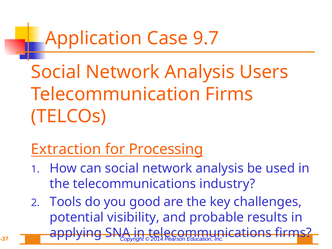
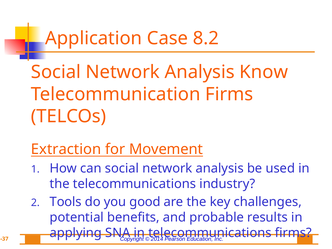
9.7: 9.7 -> 8.2
Users: Users -> Know
Processing: Processing -> Movement
visibility: visibility -> benefits
